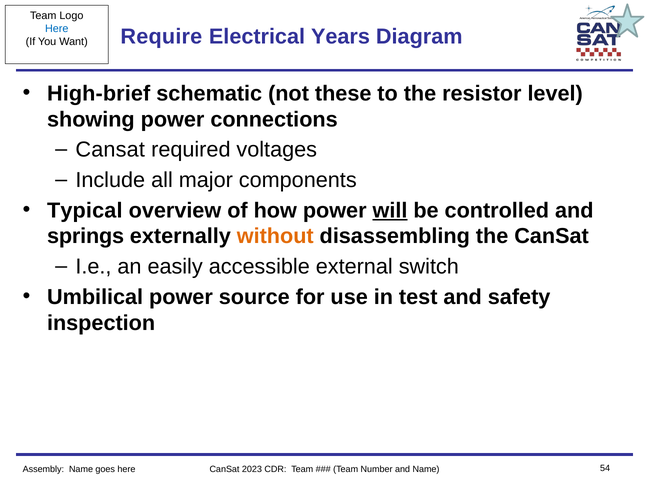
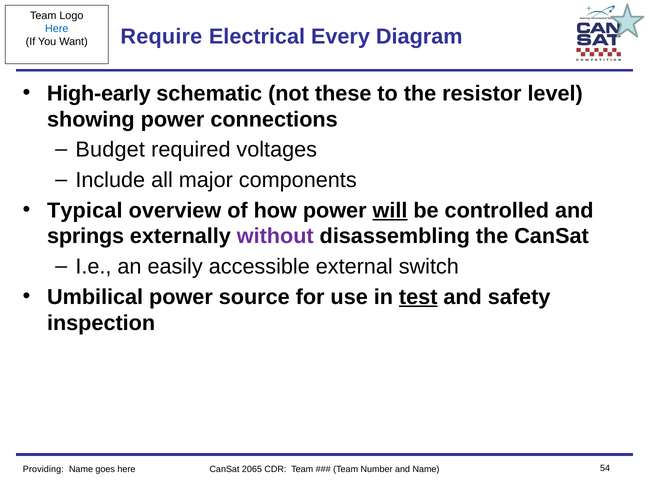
Years: Years -> Every
High-brief: High-brief -> High-early
Cansat at (110, 150): Cansat -> Budget
without colour: orange -> purple
test underline: none -> present
Assembly: Assembly -> Providing
2023: 2023 -> 2065
